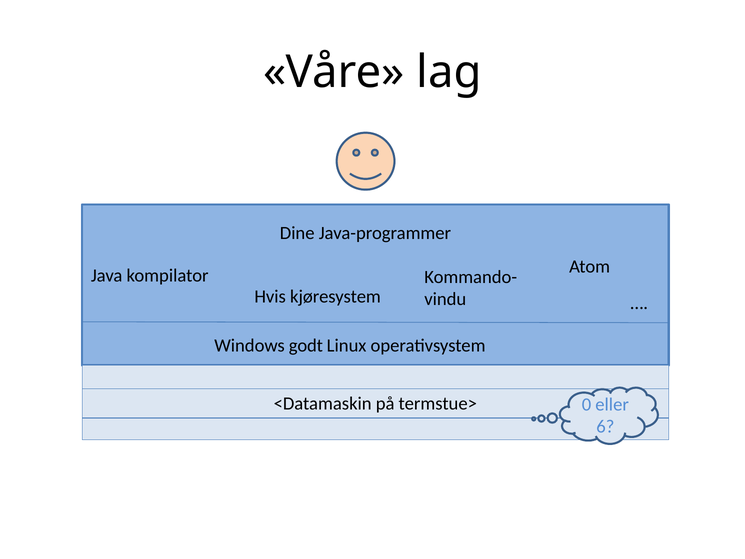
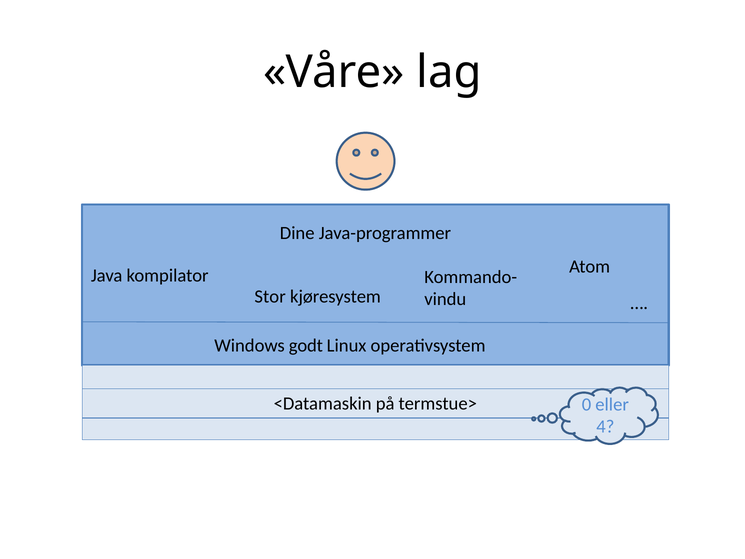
Hvis: Hvis -> Stor
6: 6 -> 4
